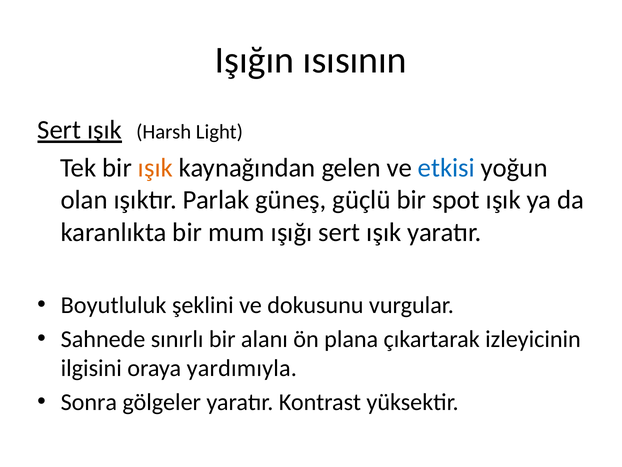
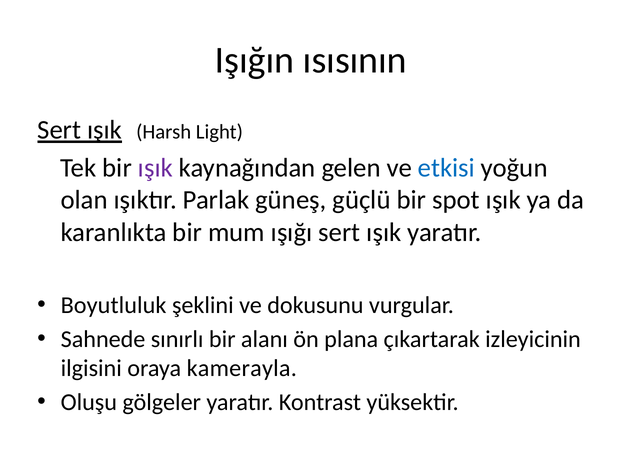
ışık at (155, 168) colour: orange -> purple
yardımıyla: yardımıyla -> kamerayla
Sonra: Sonra -> Oluşu
